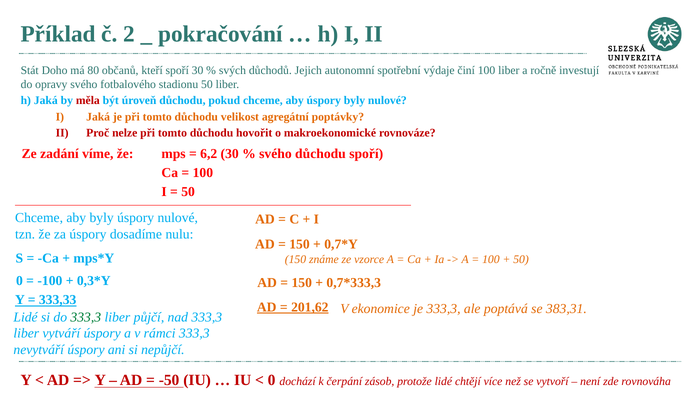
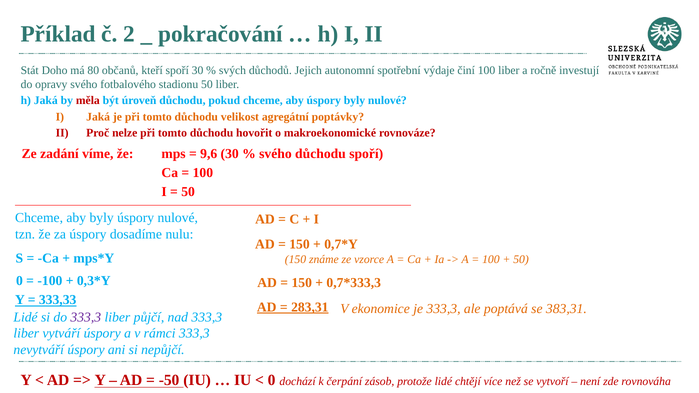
6,2: 6,2 -> 9,6
201,62: 201,62 -> 283,31
333,3 at (86, 317) colour: green -> purple
